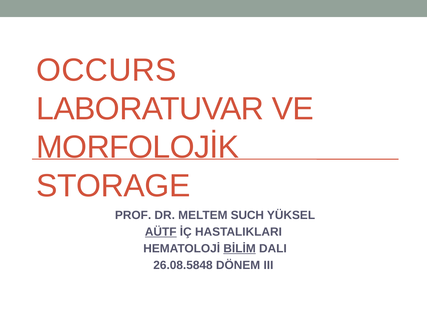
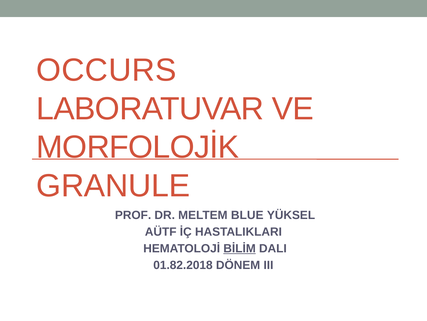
STORAGE: STORAGE -> GRANULE
SUCH: SUCH -> BLUE
AÜTF underline: present -> none
26.08.5848: 26.08.5848 -> 01.82.2018
